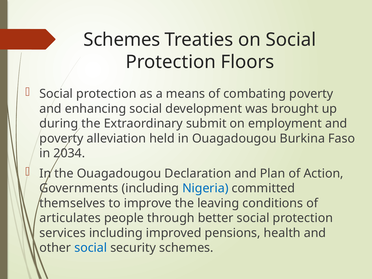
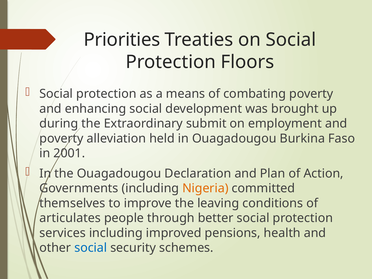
Schemes at (122, 40): Schemes -> Priorities
2034: 2034 -> 2001
Nigeria colour: blue -> orange
